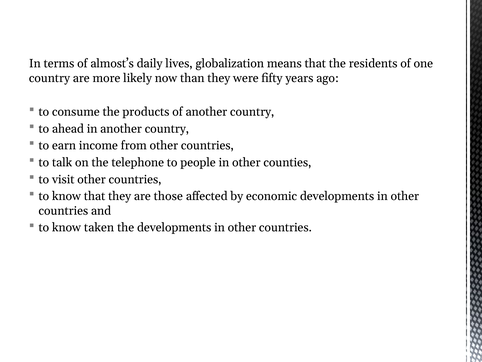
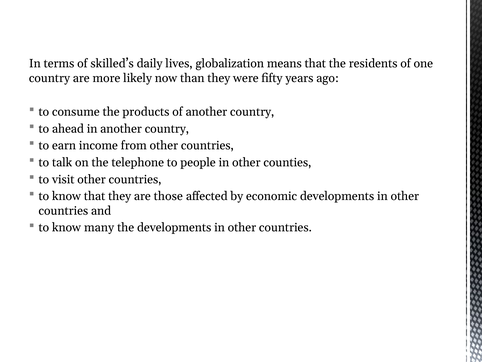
almost’s: almost’s -> skilled’s
taken: taken -> many
